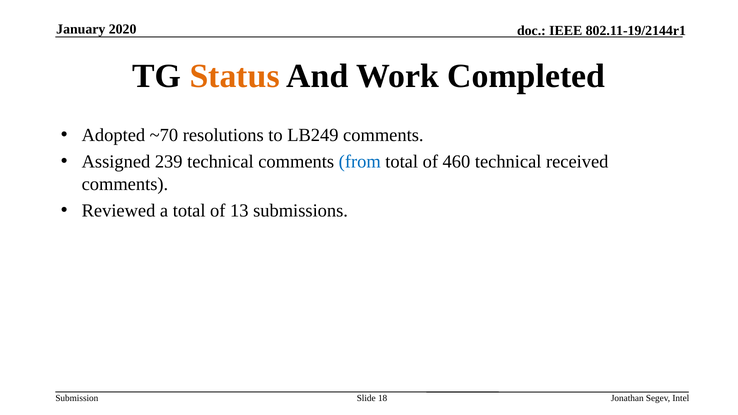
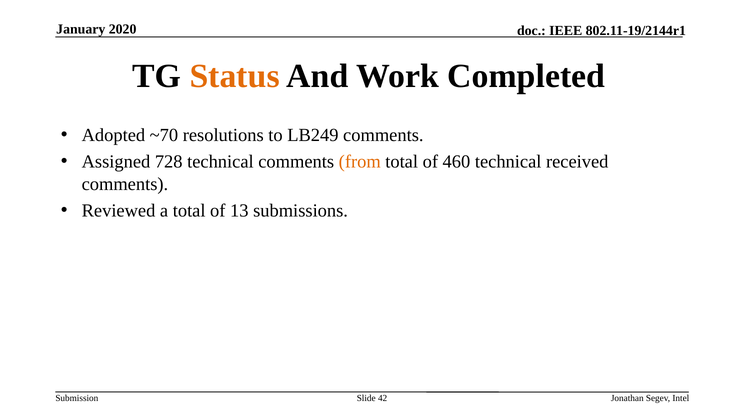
239: 239 -> 728
from colour: blue -> orange
18: 18 -> 42
